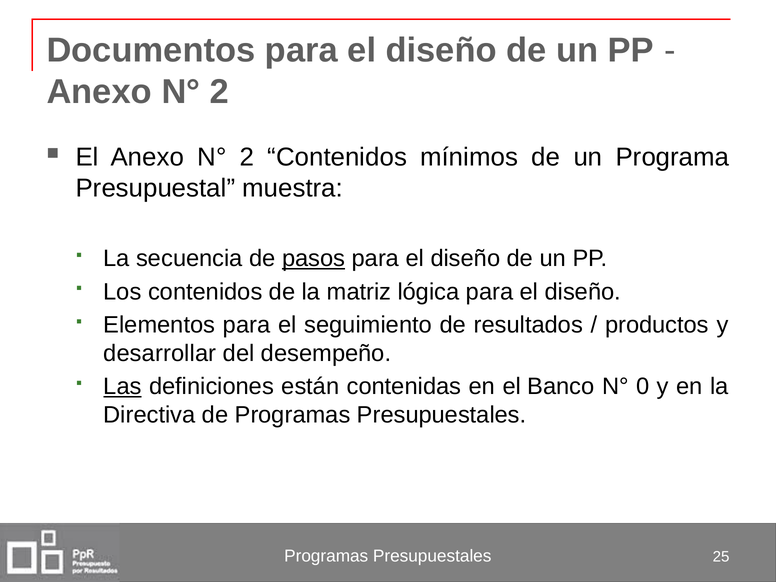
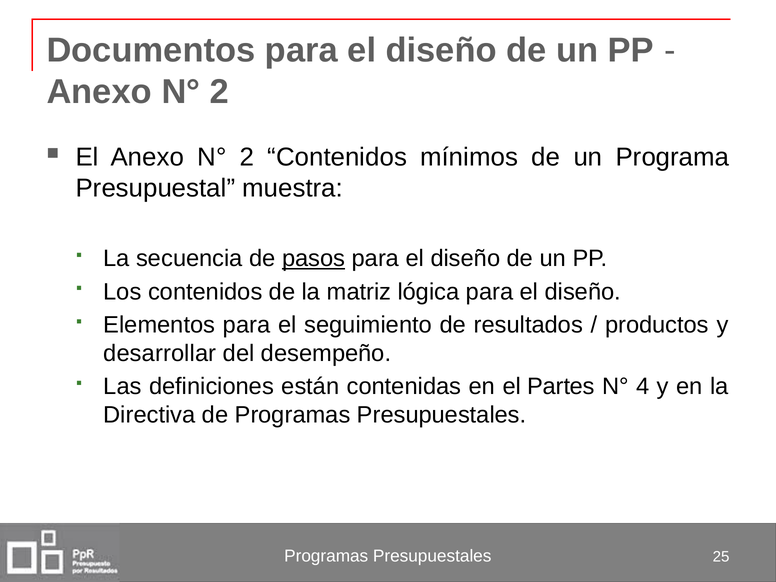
Las underline: present -> none
Banco: Banco -> Partes
0: 0 -> 4
